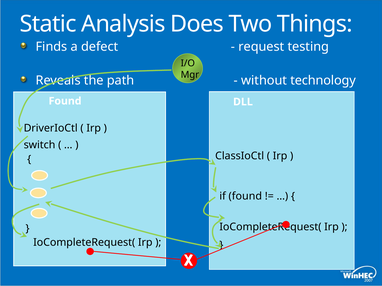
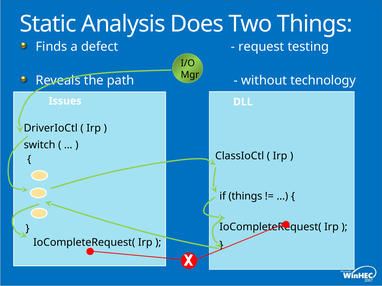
Found at (65, 101): Found -> Issues
if found: found -> things
